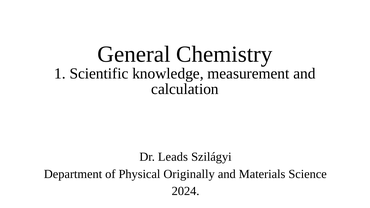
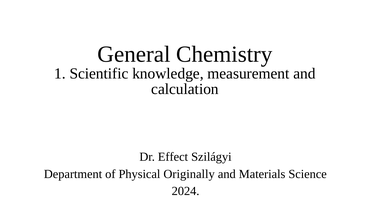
Leads: Leads -> Effect
